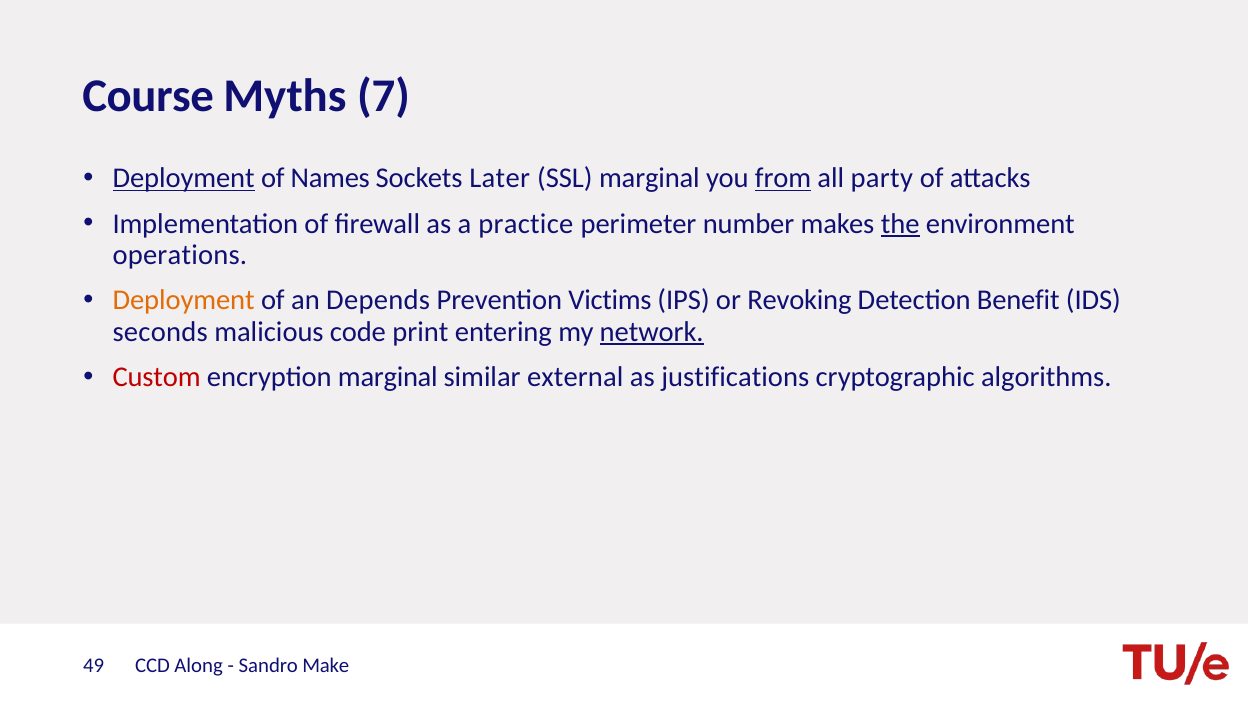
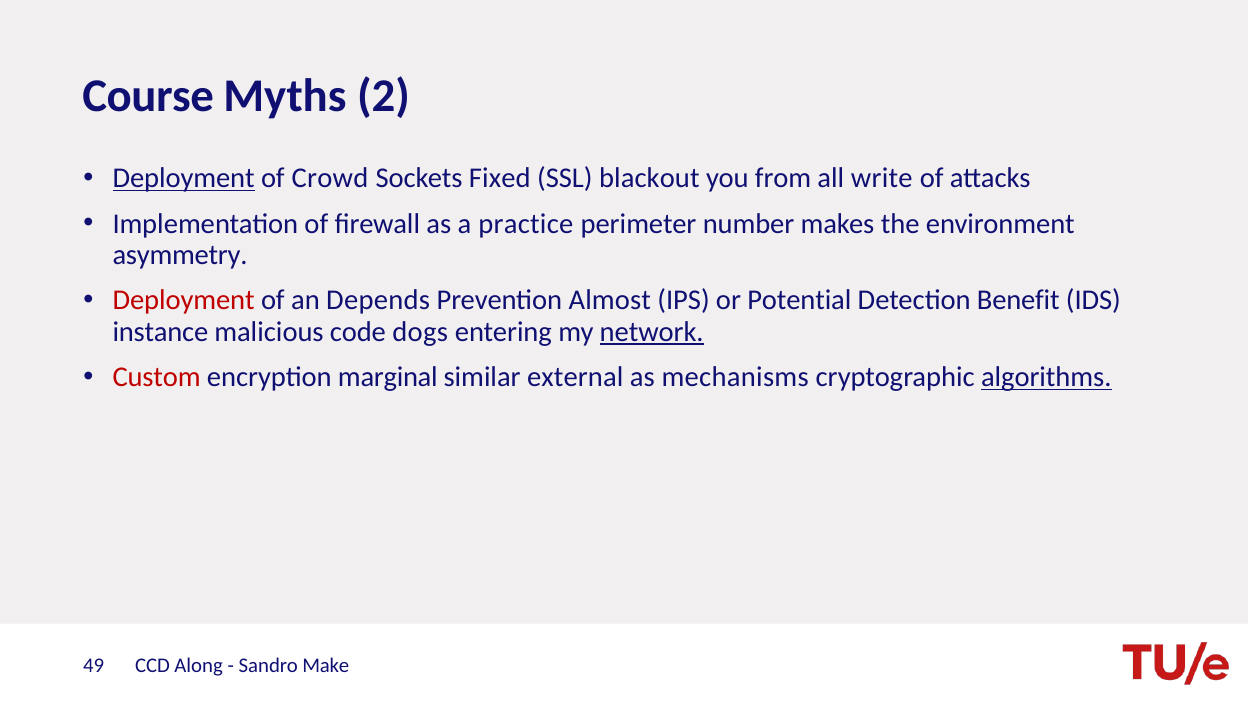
7: 7 -> 2
Names: Names -> Crowd
Later: Later -> Fixed
SSL marginal: marginal -> blackout
from underline: present -> none
party: party -> write
the underline: present -> none
operations: operations -> asymmetry
Deployment at (184, 300) colour: orange -> red
Victims: Victims -> Almost
Revoking: Revoking -> Potential
seconds: seconds -> instance
print: print -> dogs
justifications: justifications -> mechanisms
algorithms underline: none -> present
